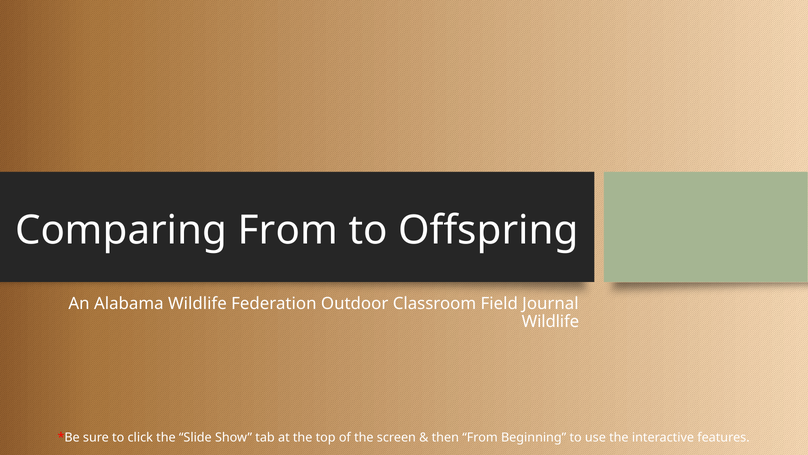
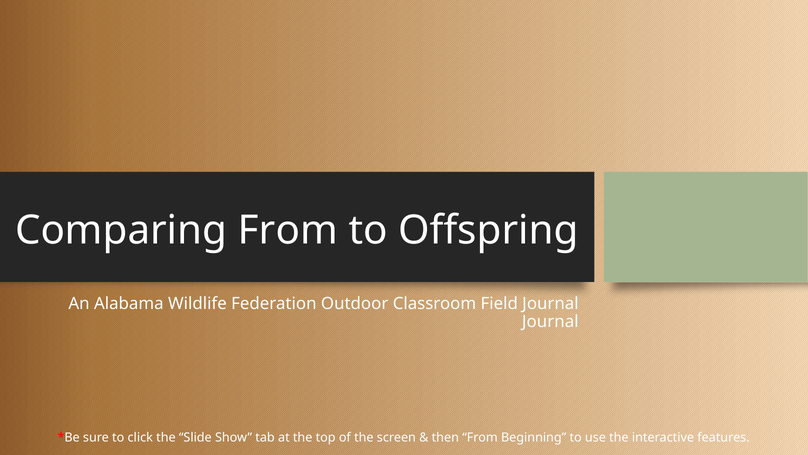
Wildlife at (550, 321): Wildlife -> Journal
